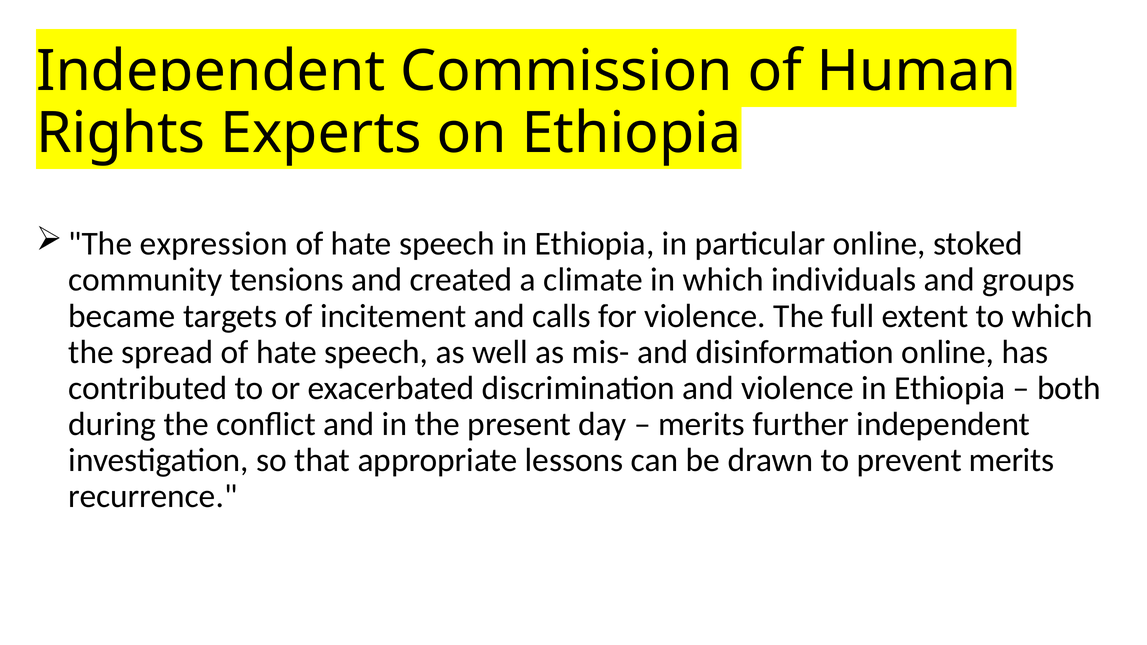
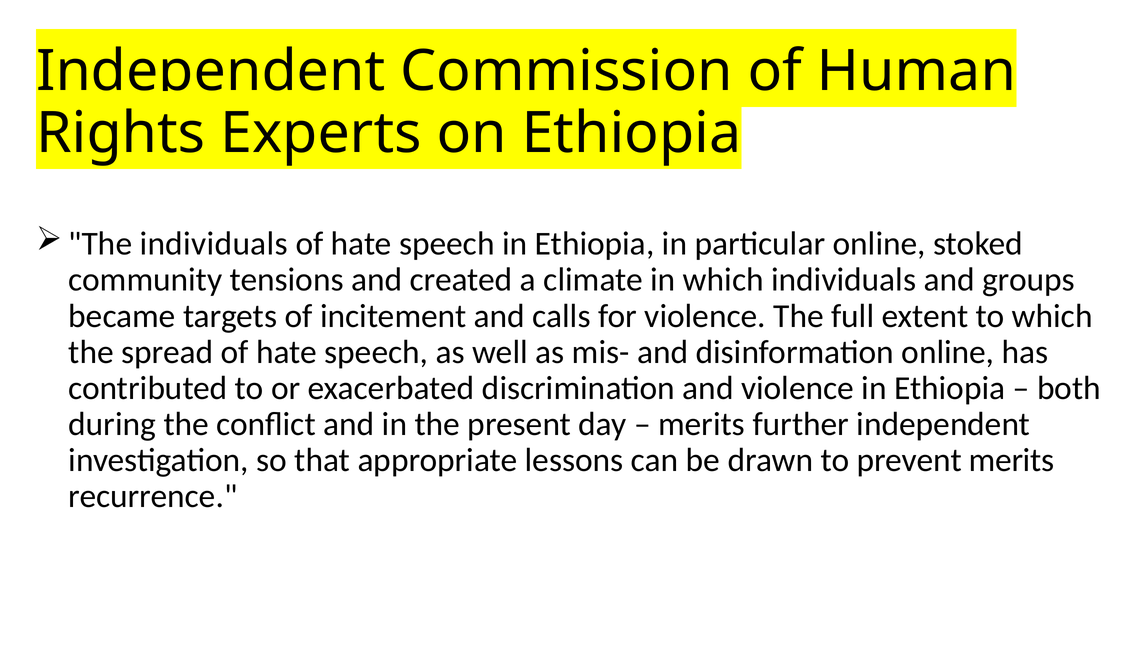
The expression: expression -> individuals
